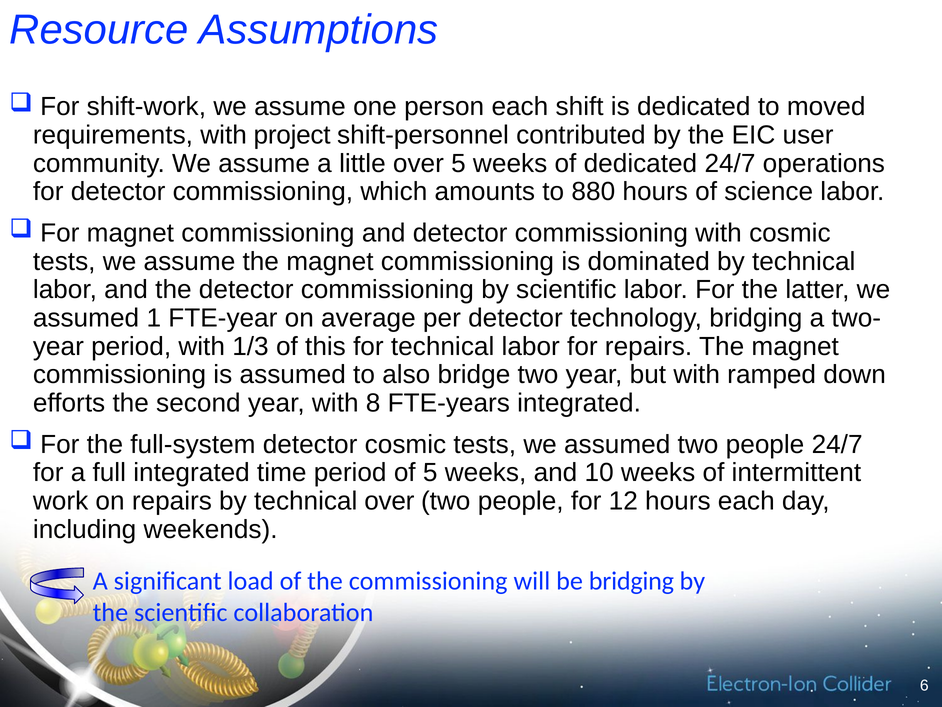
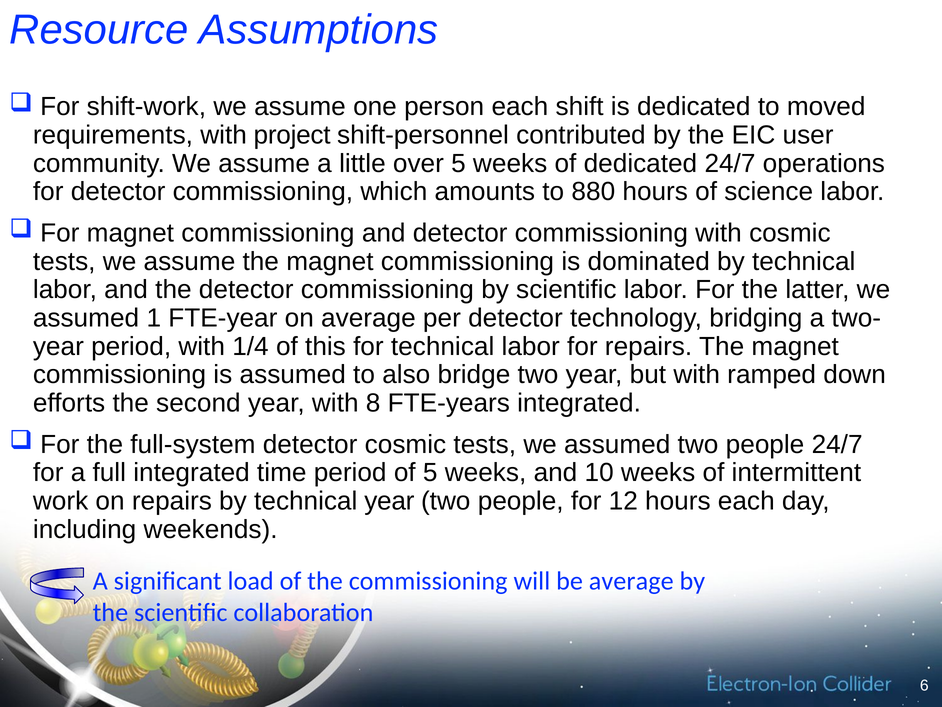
1/3: 1/3 -> 1/4
technical over: over -> year
be bridging: bridging -> average
